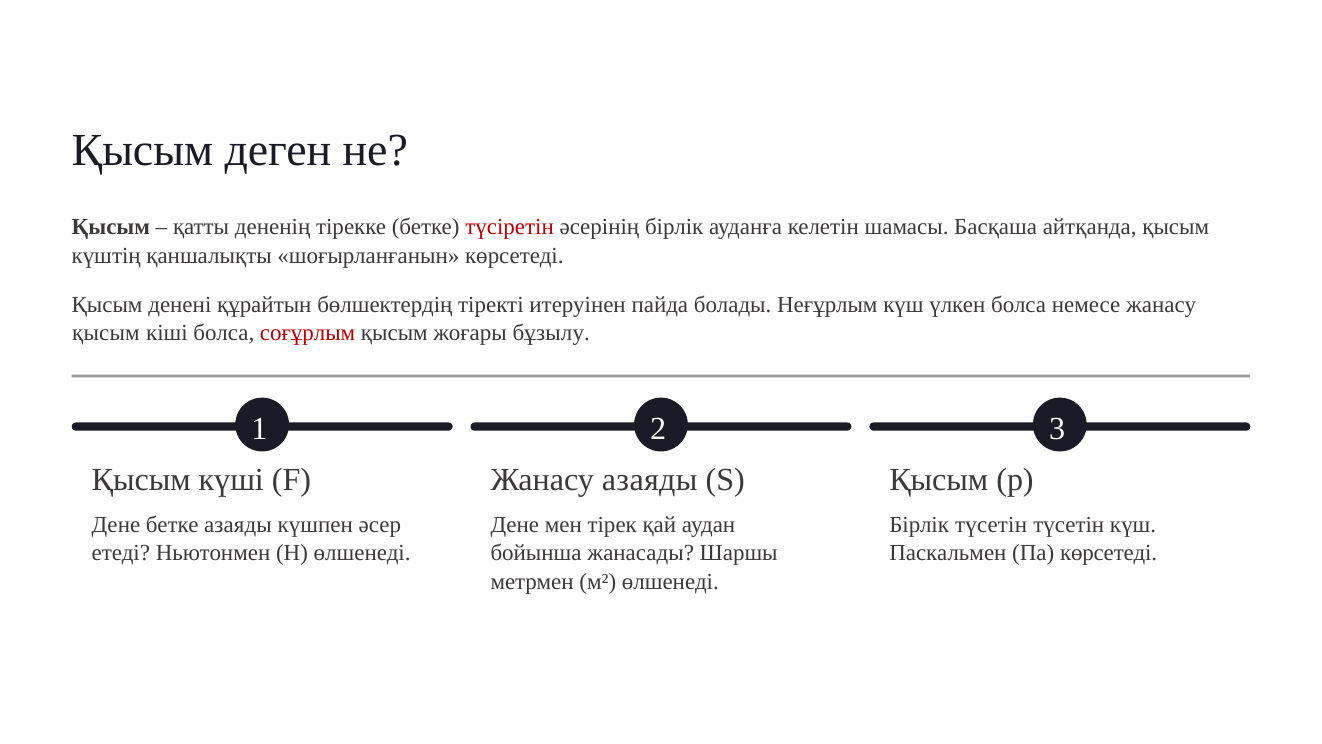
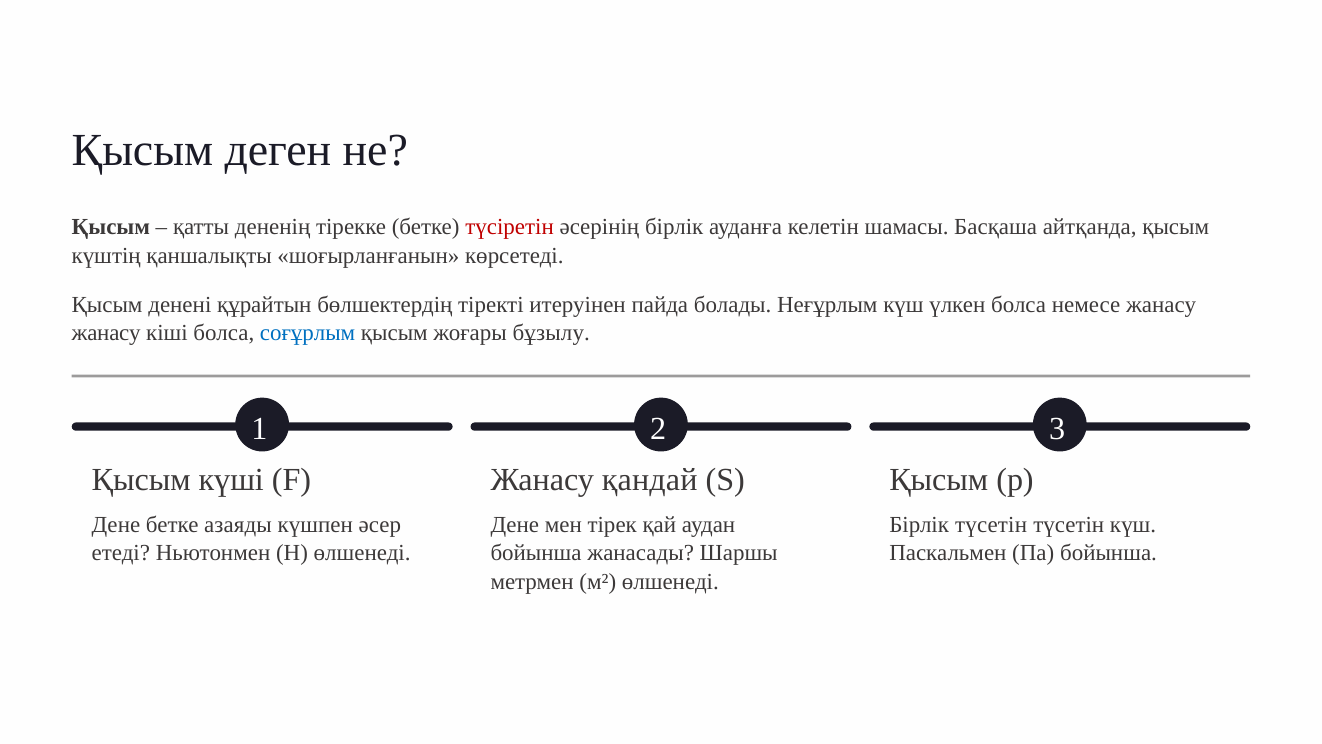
қысым at (106, 333): қысым -> жанасу
соғұрлым colour: red -> blue
Жанасу азаяды: азаяды -> қандай
Па көрсетеді: көрсетеді -> бойынша
